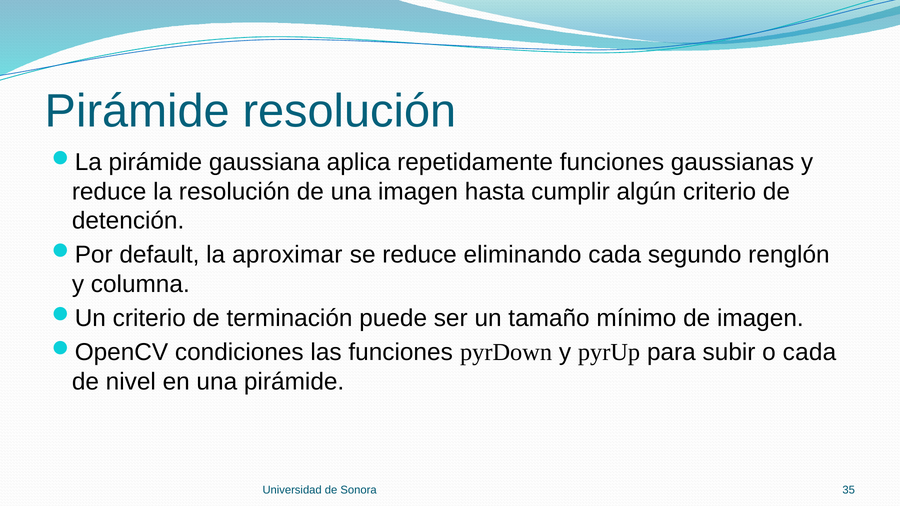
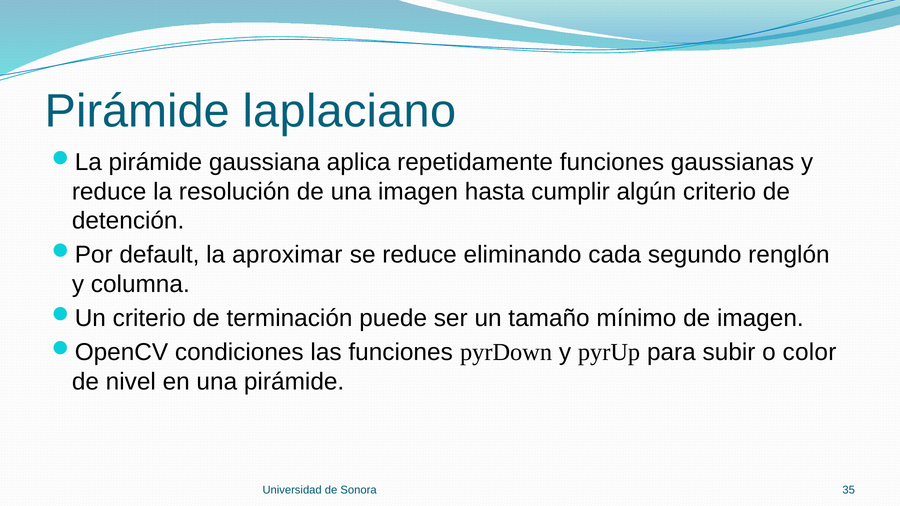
Pirámide resolución: resolución -> laplaciano
o cada: cada -> color
